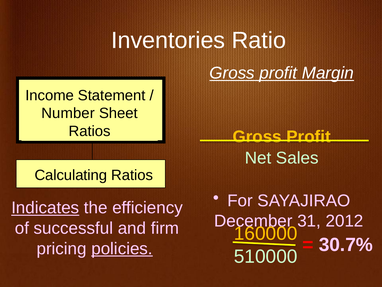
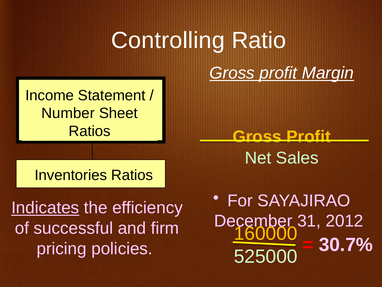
Inventories: Inventories -> Controlling
Calculating: Calculating -> Inventories
policies underline: present -> none
510000: 510000 -> 525000
